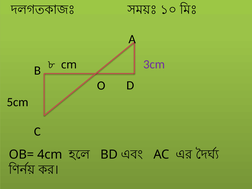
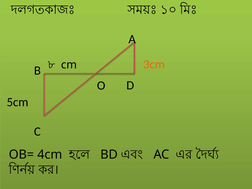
3cm colour: purple -> orange
